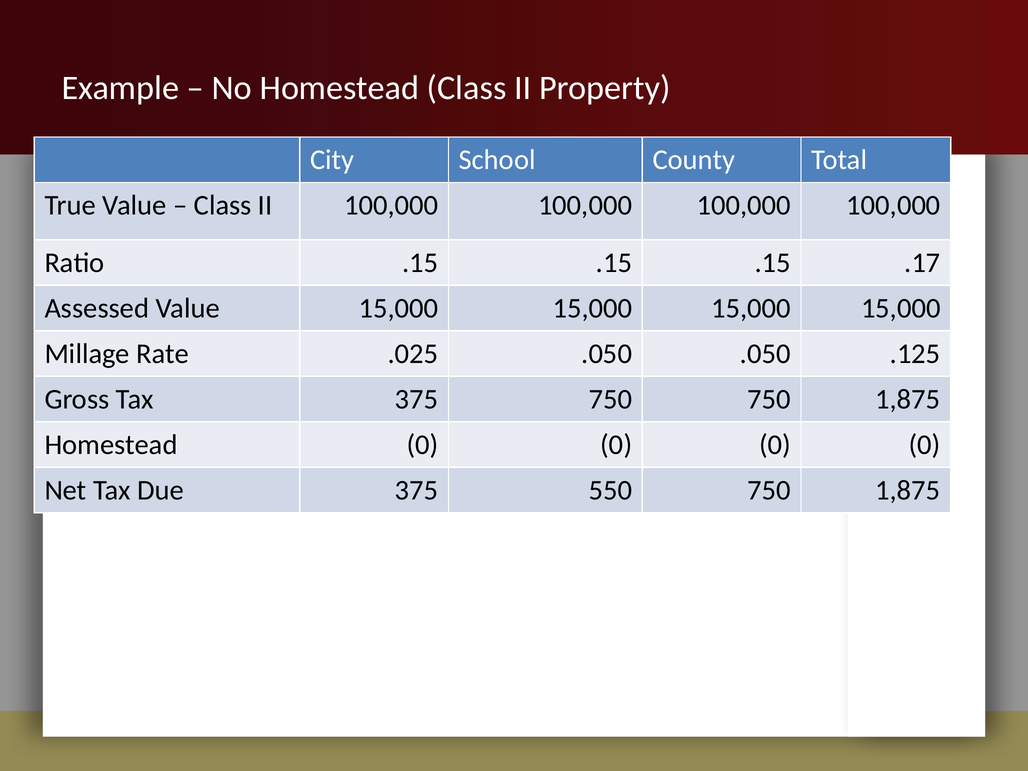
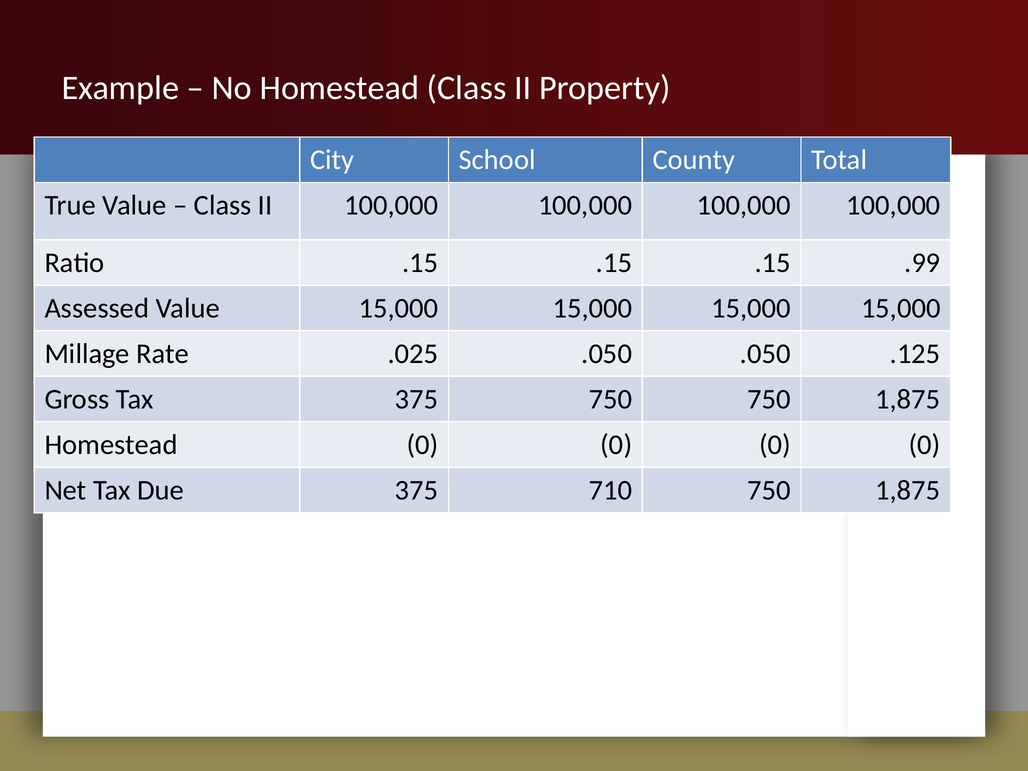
.17: .17 -> .99
550: 550 -> 710
